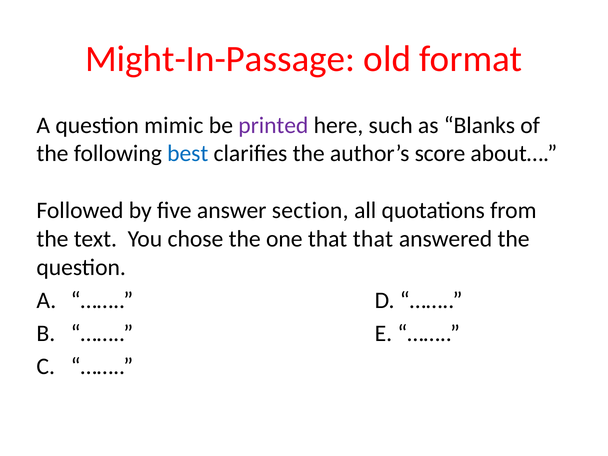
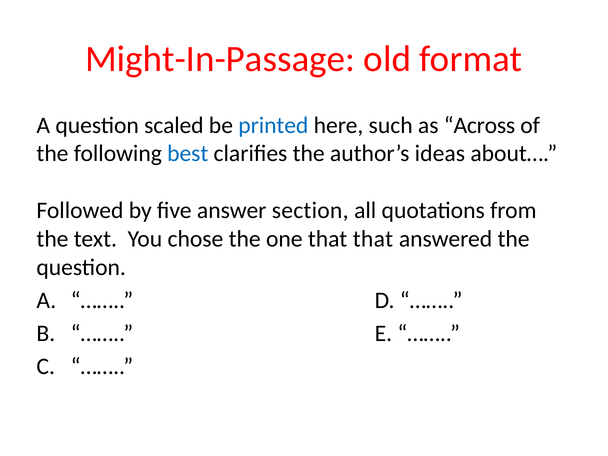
mimic: mimic -> scaled
printed colour: purple -> blue
Blanks: Blanks -> Across
score: score -> ideas
